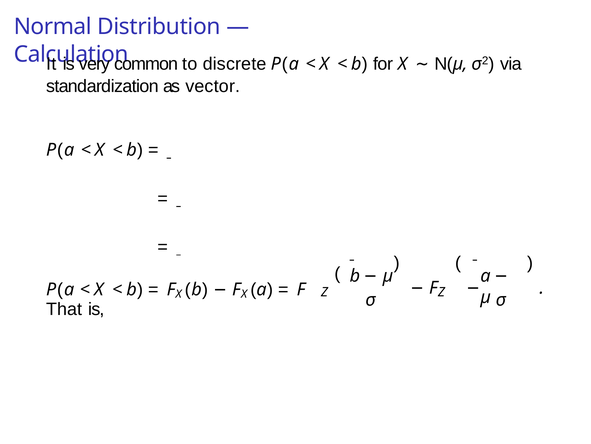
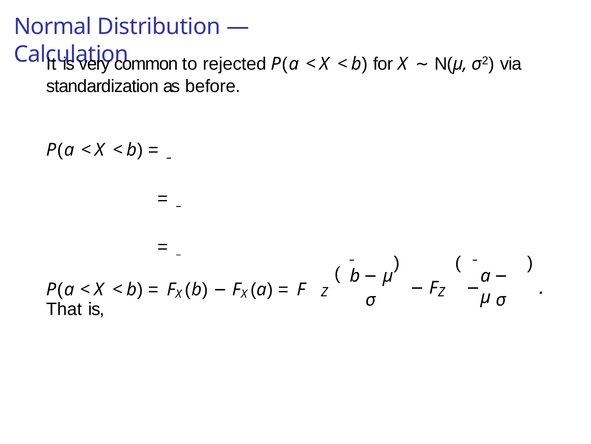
discrete: discrete -> rejected
vector: vector -> before
